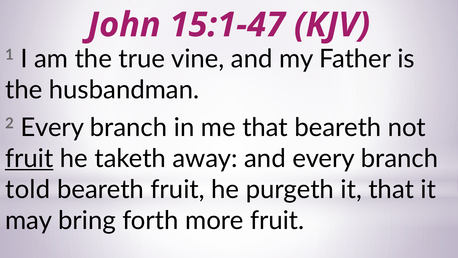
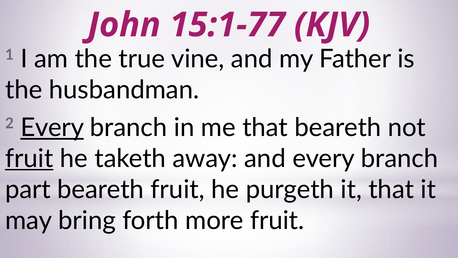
15:1-47: 15:1-47 -> 15:1-77
Every at (52, 127) underline: none -> present
told: told -> part
